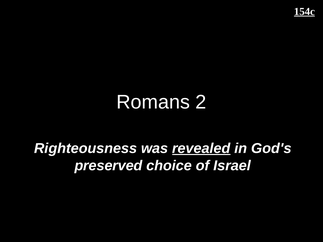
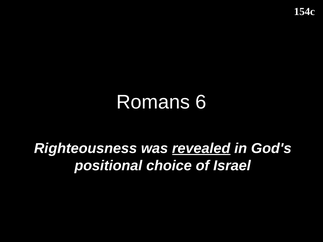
154c underline: present -> none
2: 2 -> 6
preserved: preserved -> positional
